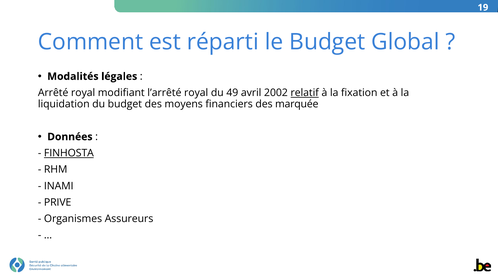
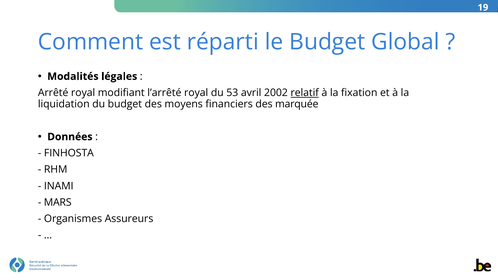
49: 49 -> 53
FINHOSTA underline: present -> none
PRIVE: PRIVE -> MARS
